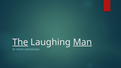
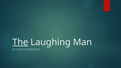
Man underline: present -> none
